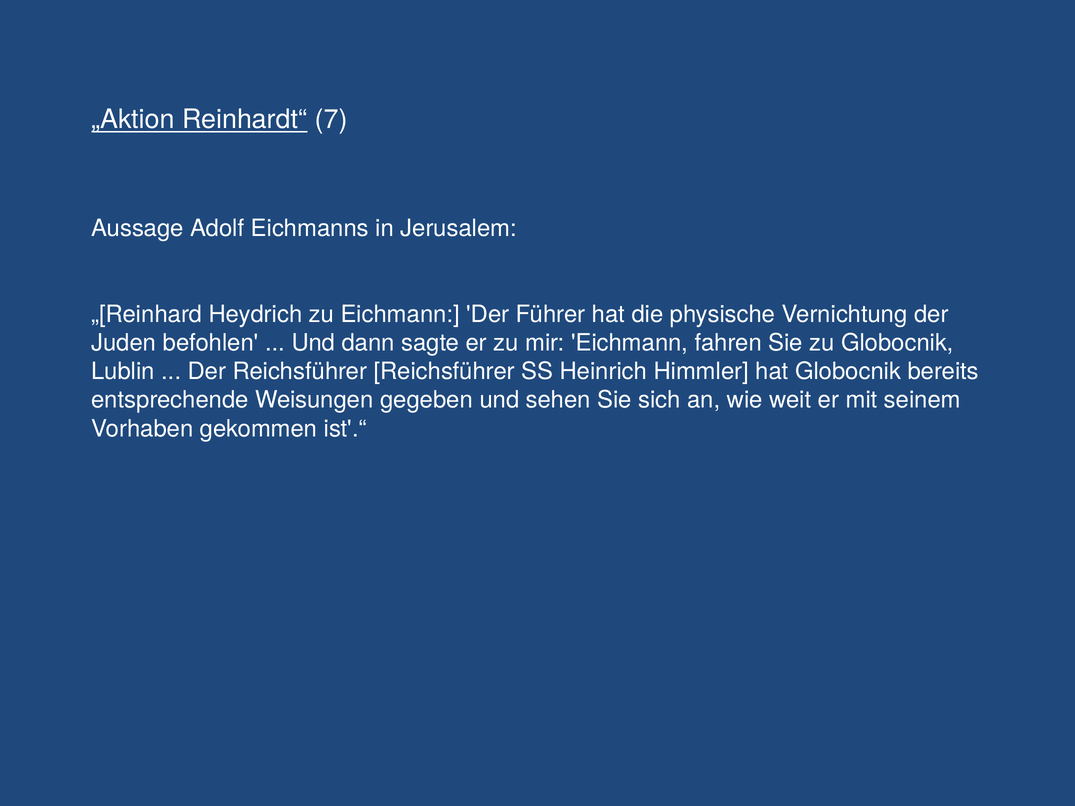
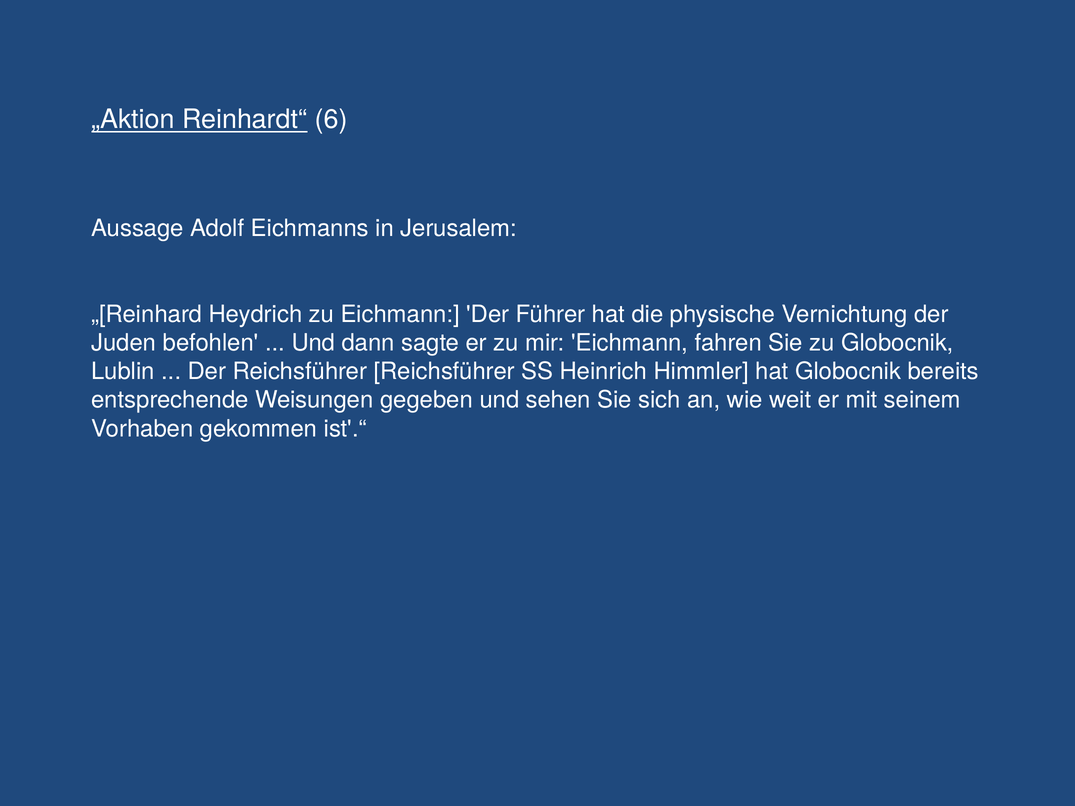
7: 7 -> 6
